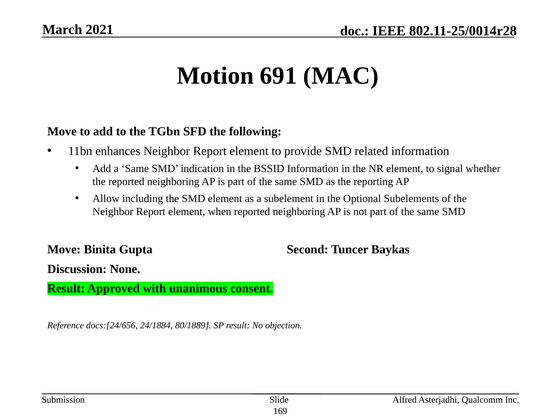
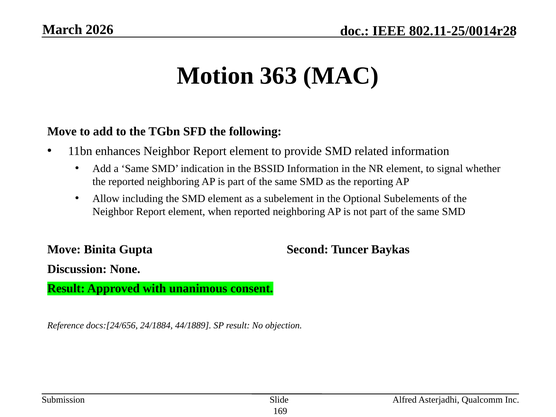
2021: 2021 -> 2026
691: 691 -> 363
80/1889: 80/1889 -> 44/1889
